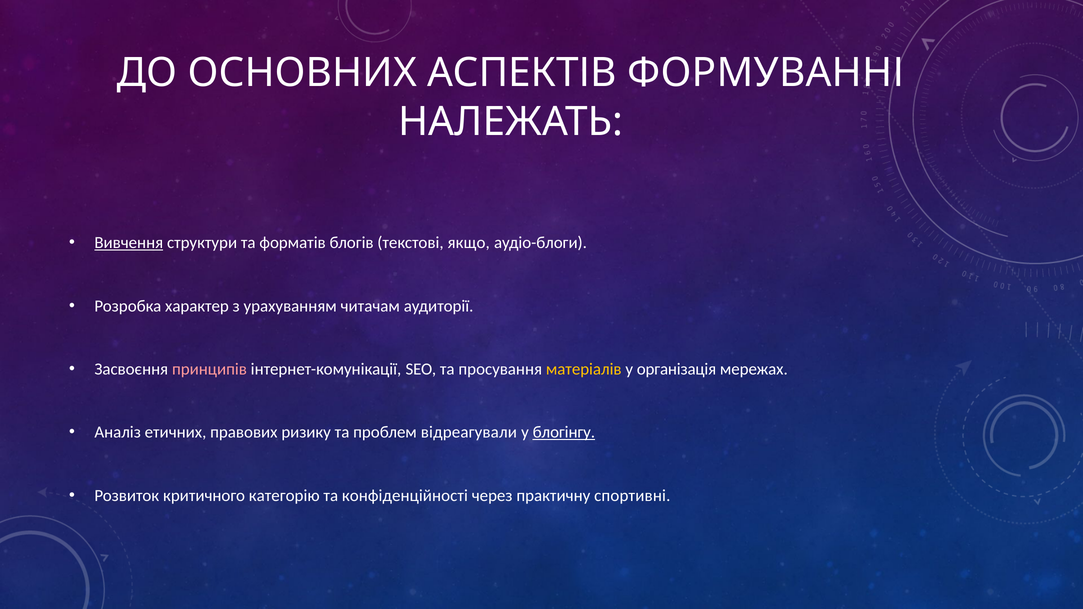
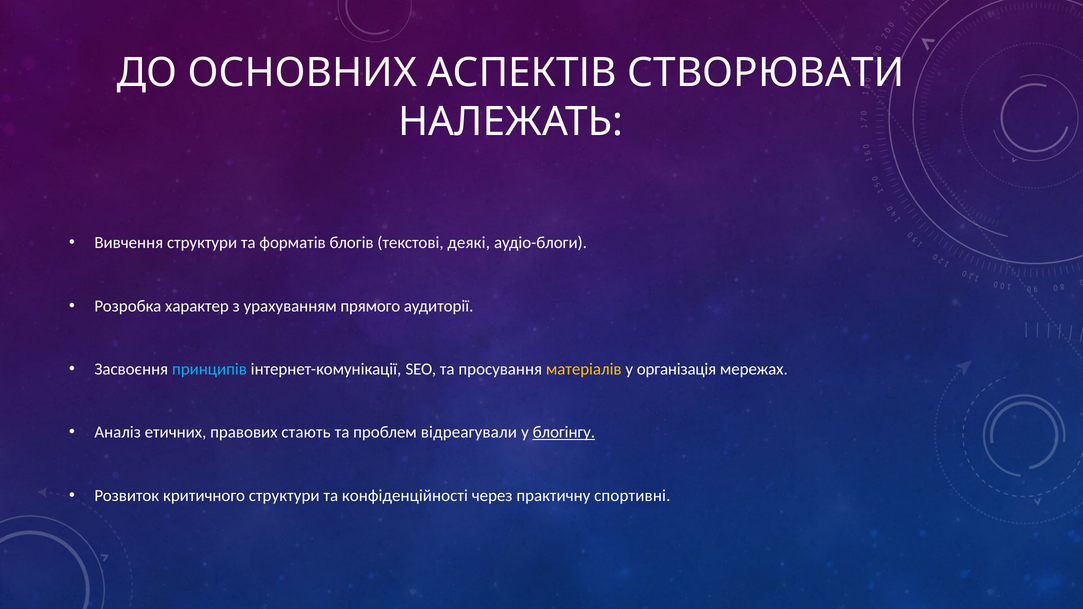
ФОРМУВАННІ: ФОРМУВАННІ -> СТВОРЮВАТИ
Вивчення underline: present -> none
якщо: якщо -> деякі
читачам: читачам -> прямого
принципів colour: pink -> light blue
ризику: ризику -> стають
критичного категорію: категорію -> структури
